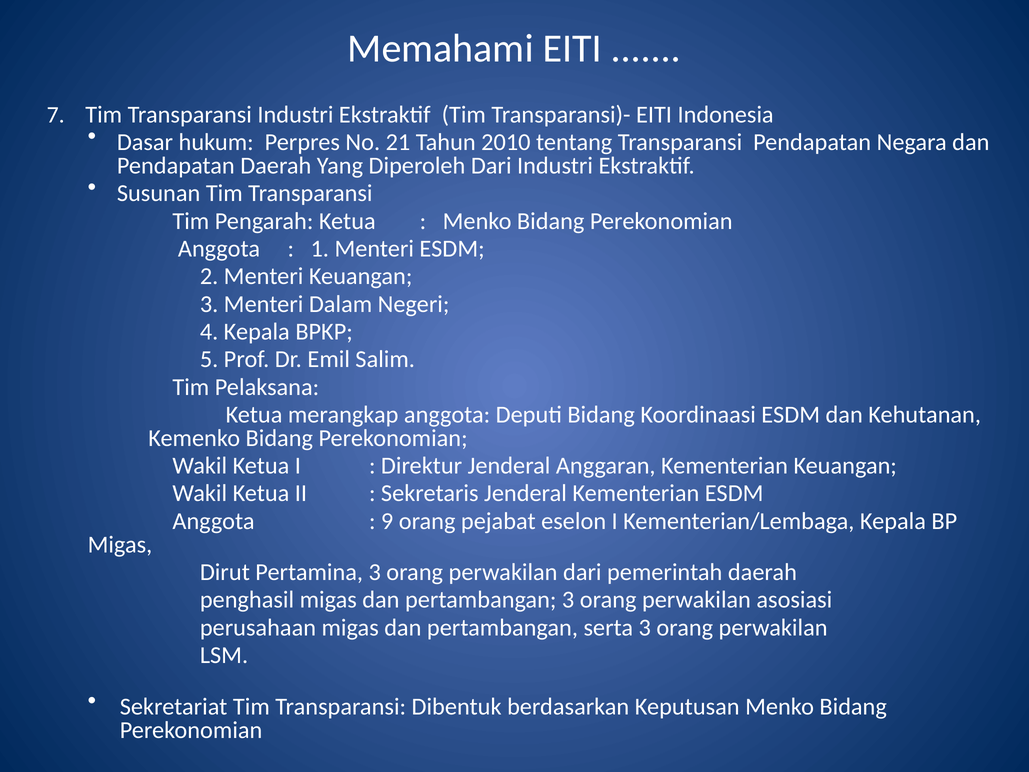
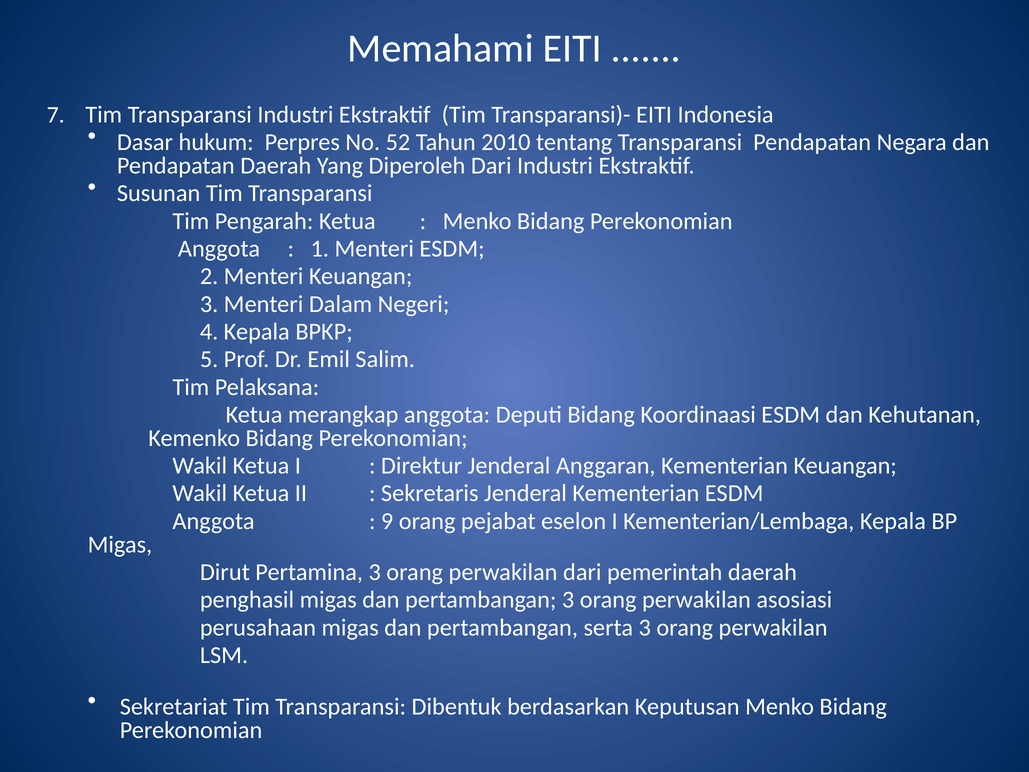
21: 21 -> 52
